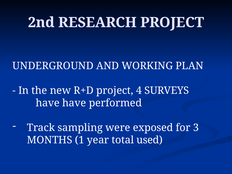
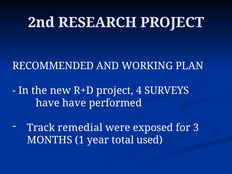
UNDERGROUND: UNDERGROUND -> RECOMMENDED
sampling: sampling -> remedial
